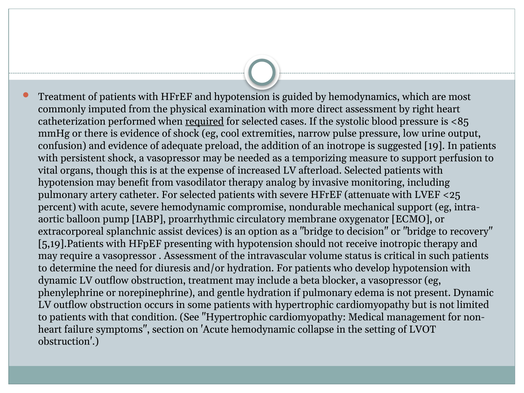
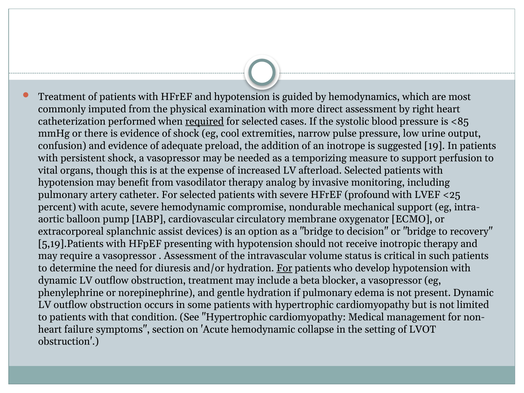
attenuate: attenuate -> profound
proarrhythmic: proarrhythmic -> cardiovascular
For at (284, 268) underline: none -> present
